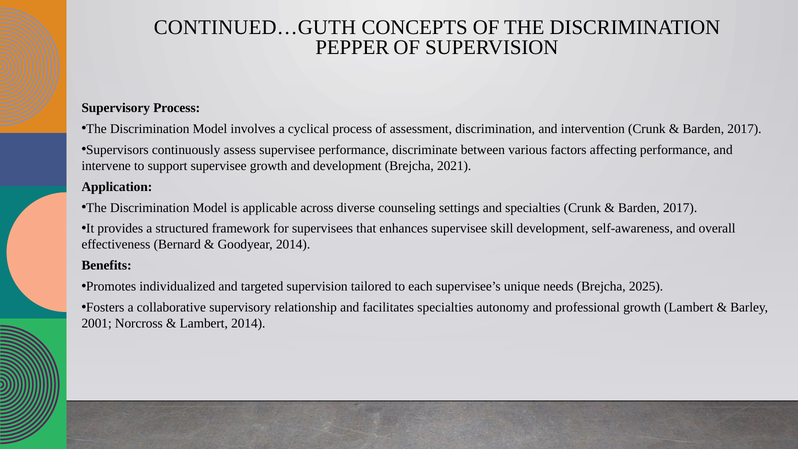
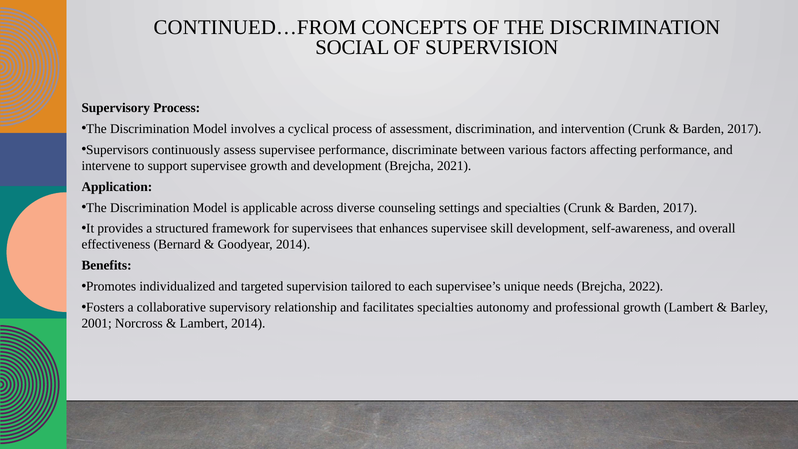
CONTINUED…GUTH: CONTINUED…GUTH -> CONTINUED…FROM
PEPPER: PEPPER -> SOCIAL
2025: 2025 -> 2022
